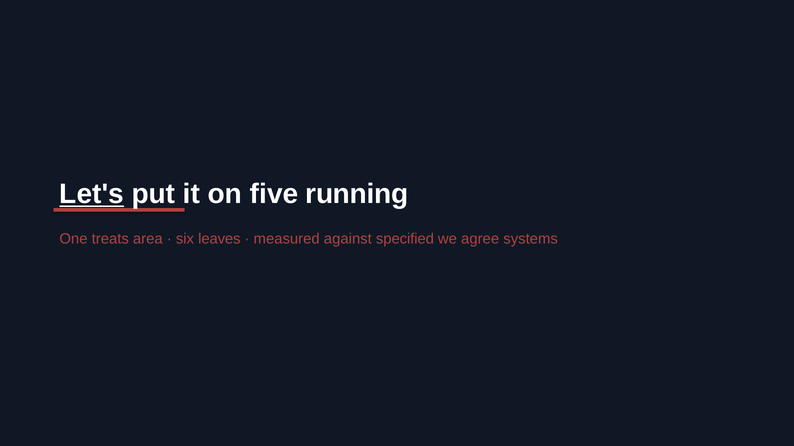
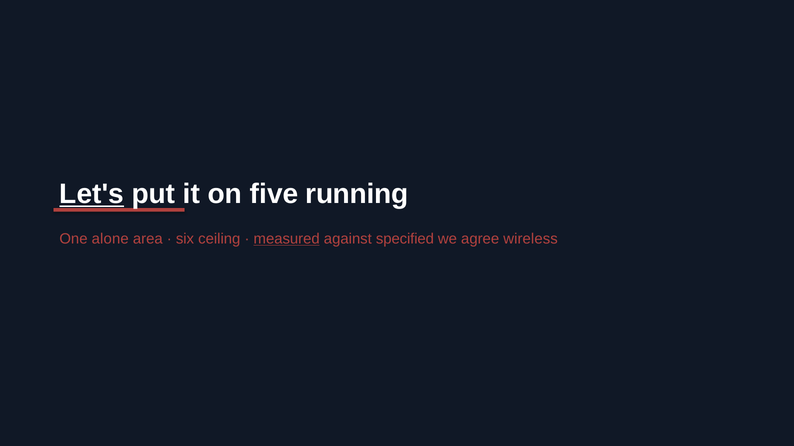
treats: treats -> alone
leaves: leaves -> ceiling
measured underline: none -> present
systems: systems -> wireless
